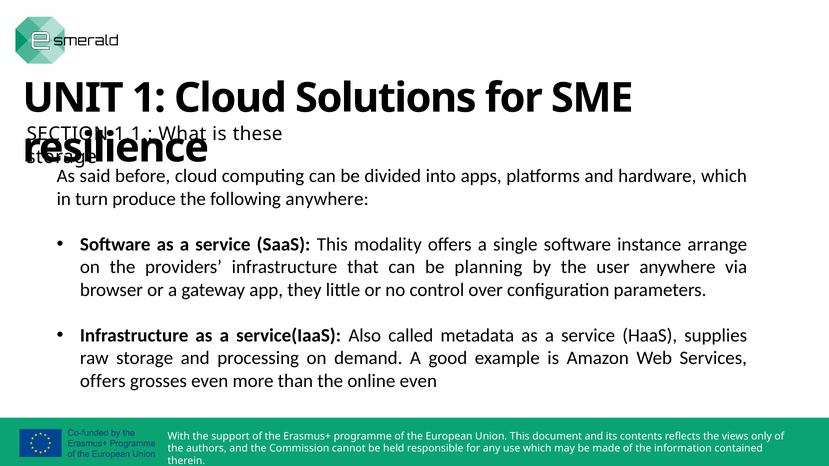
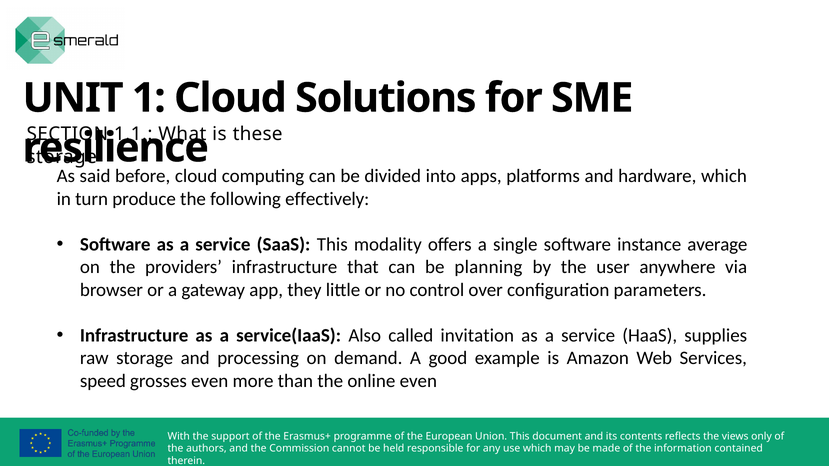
following anywhere: anywhere -> effectively
arrange: arrange -> average
metadata: metadata -> invitation
offers at (103, 381): offers -> speed
